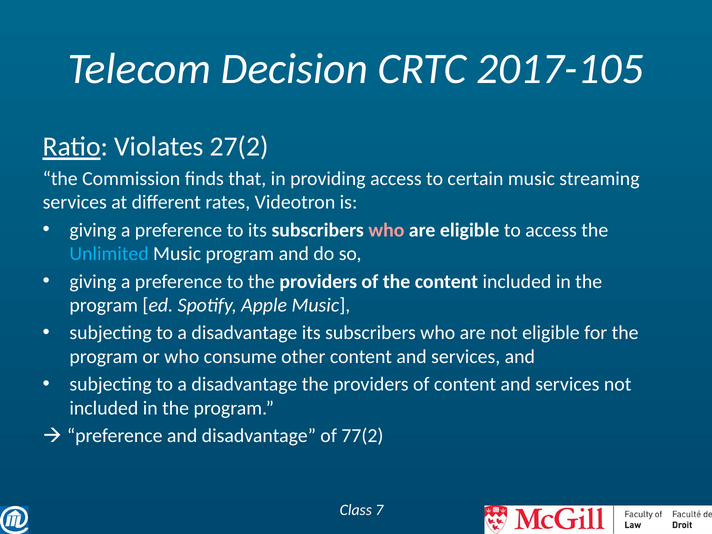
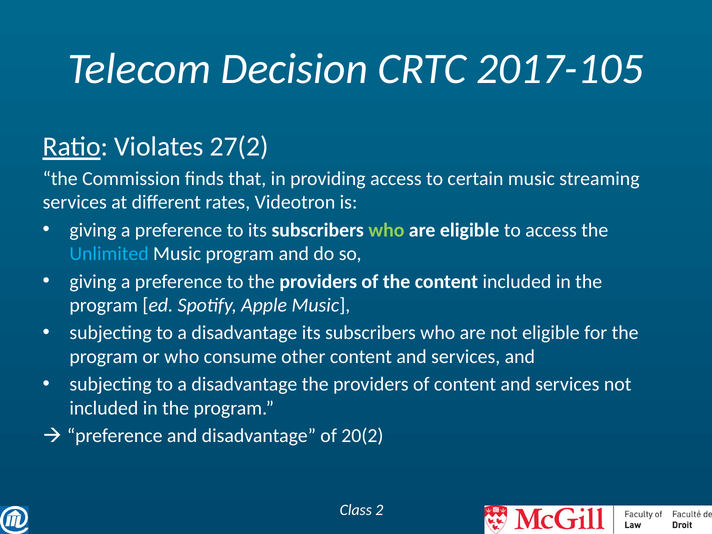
who at (386, 230) colour: pink -> light green
77(2: 77(2 -> 20(2
7: 7 -> 2
